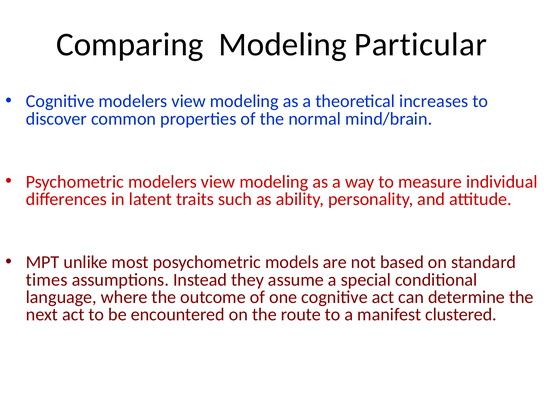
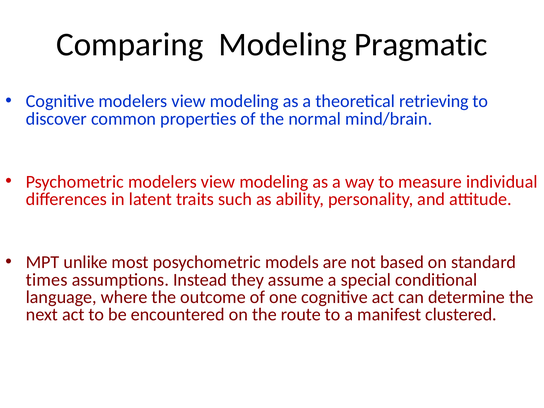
Particular: Particular -> Pragmatic
increases: increases -> retrieving
